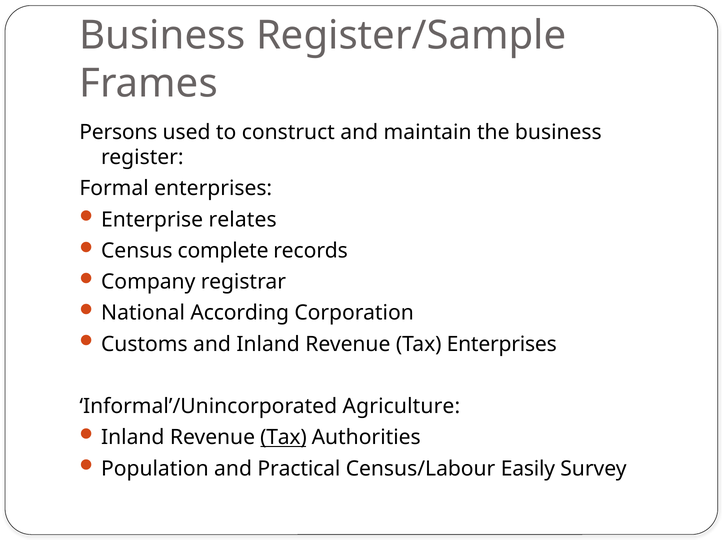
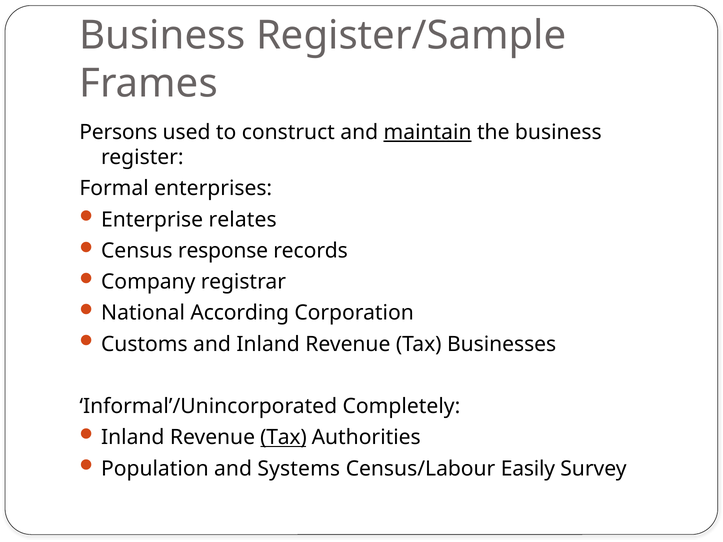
maintain underline: none -> present
complete: complete -> response
Tax Enterprises: Enterprises -> Businesses
Agriculture: Agriculture -> Completely
Practical: Practical -> Systems
